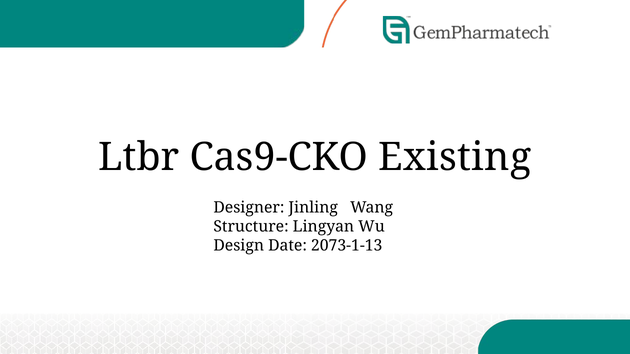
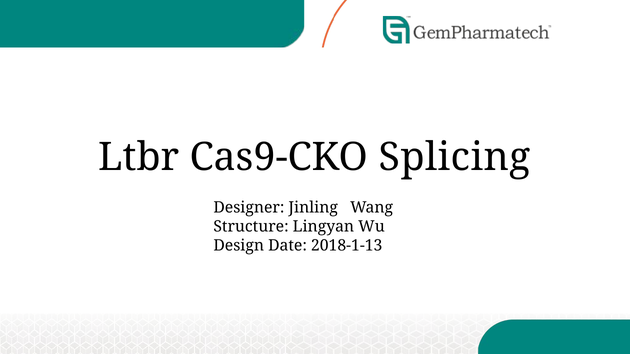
Existing: Existing -> Splicing
2073-1-13: 2073-1-13 -> 2018-1-13
